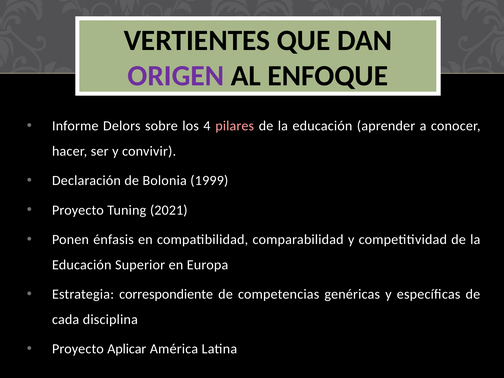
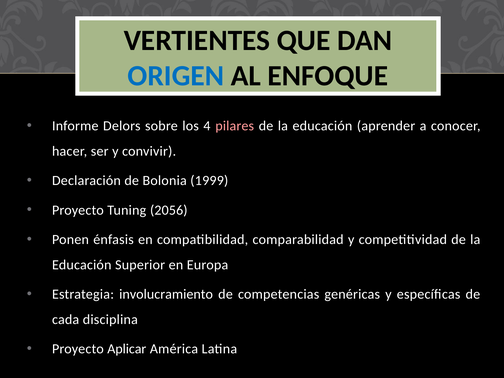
ORIGEN colour: purple -> blue
2021: 2021 -> 2056
correspondiente: correspondiente -> involucramiento
